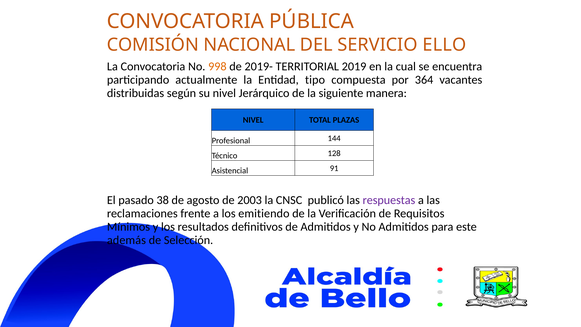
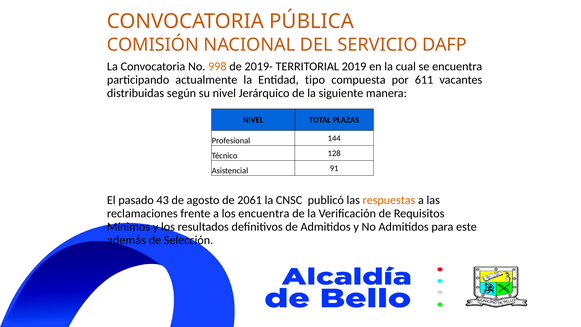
ELLO: ELLO -> DAFP
364: 364 -> 611
38: 38 -> 43
2003: 2003 -> 2061
respuestas colour: purple -> orange
los emitiendo: emitiendo -> encuentra
